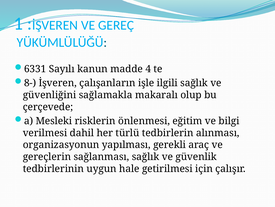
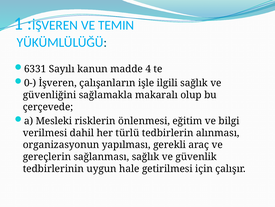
GEREÇ: GEREÇ -> TEMIN
8-: 8- -> 0-
